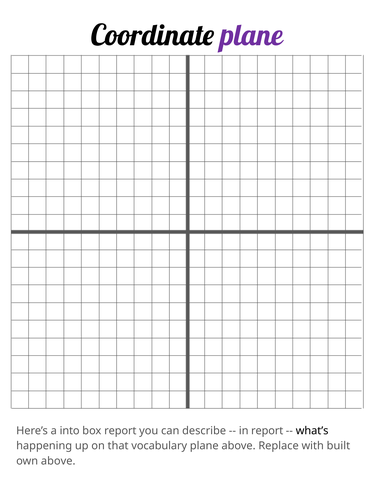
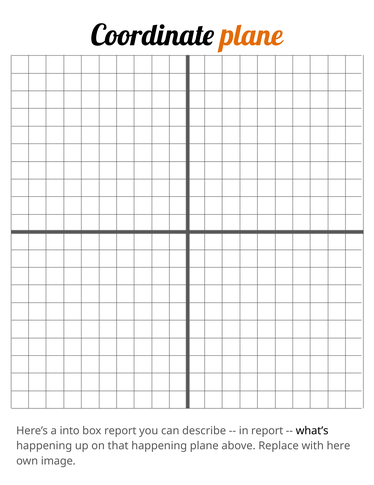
plane at (252, 36) colour: purple -> orange
that vocabulary: vocabulary -> happening
built: built -> here
own above: above -> image
